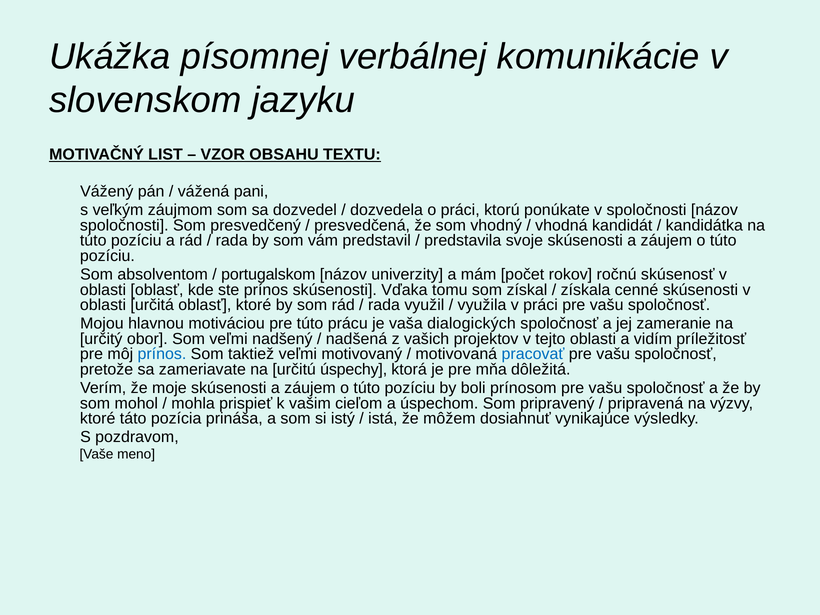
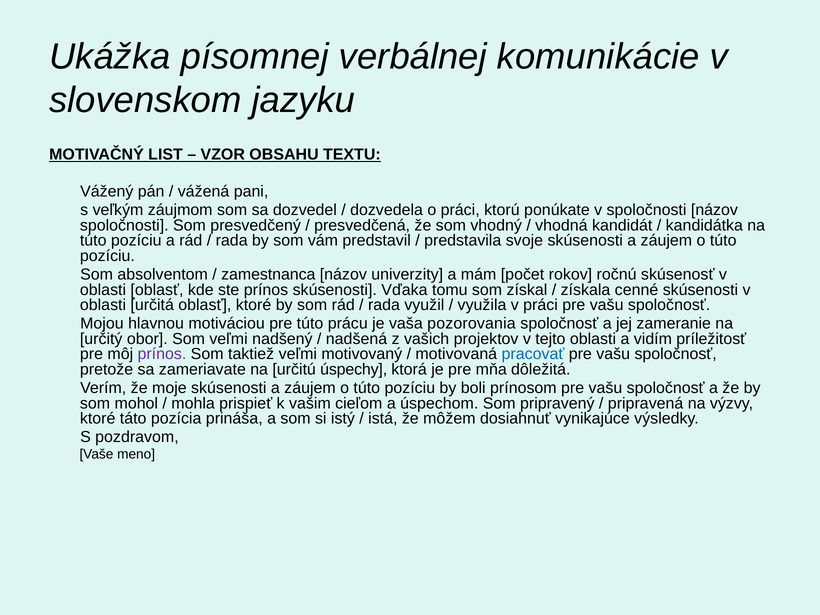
portugalskom: portugalskom -> zamestnanca
dialogických: dialogických -> pozorovania
prínos at (162, 354) colour: blue -> purple
